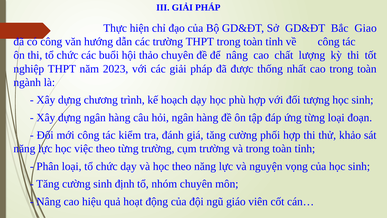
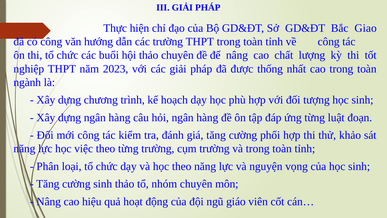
từng loại: loại -> luật
sinh định: định -> thảo
